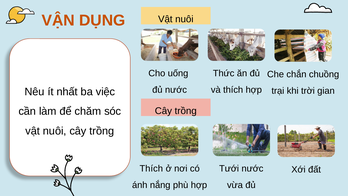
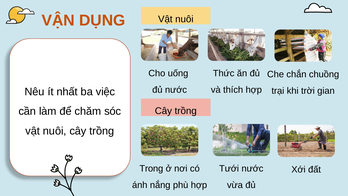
Thích at (151, 168): Thích -> Trong
